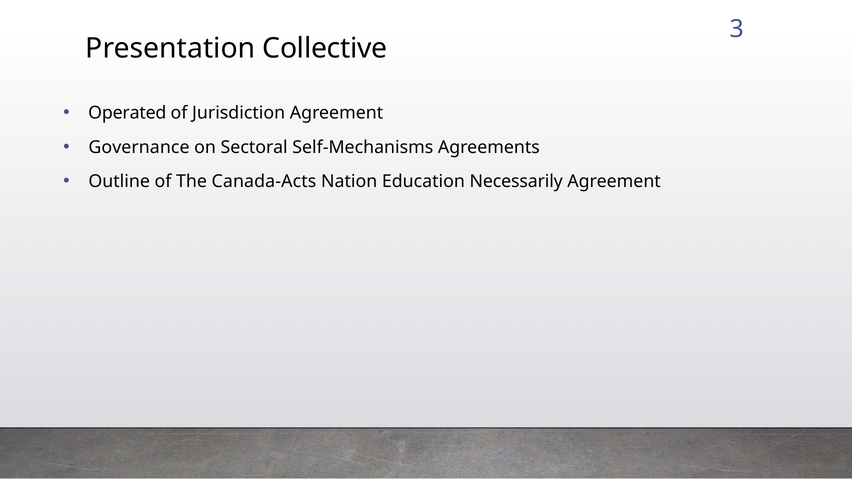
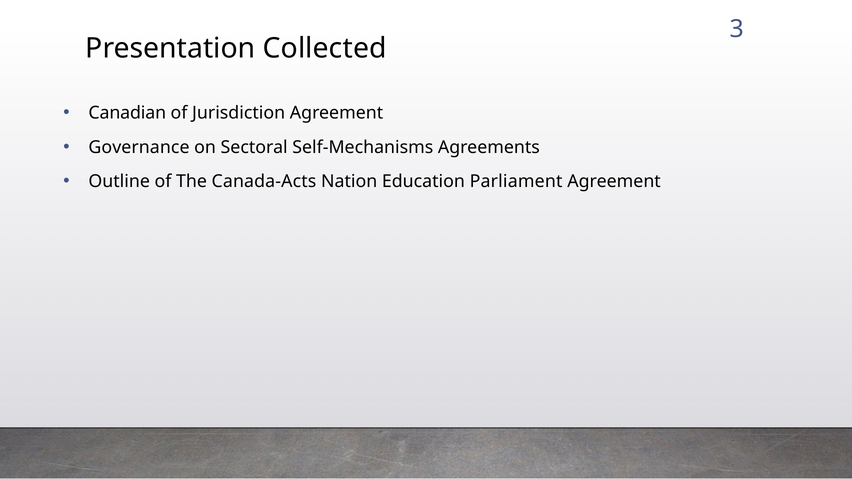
Collective: Collective -> Collected
Operated: Operated -> Canadian
Necessarily: Necessarily -> Parliament
